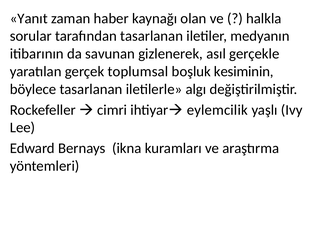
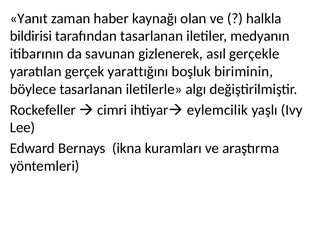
sorular: sorular -> bildirisi
toplumsal: toplumsal -> yarattığını
kesiminin: kesiminin -> biriminin
